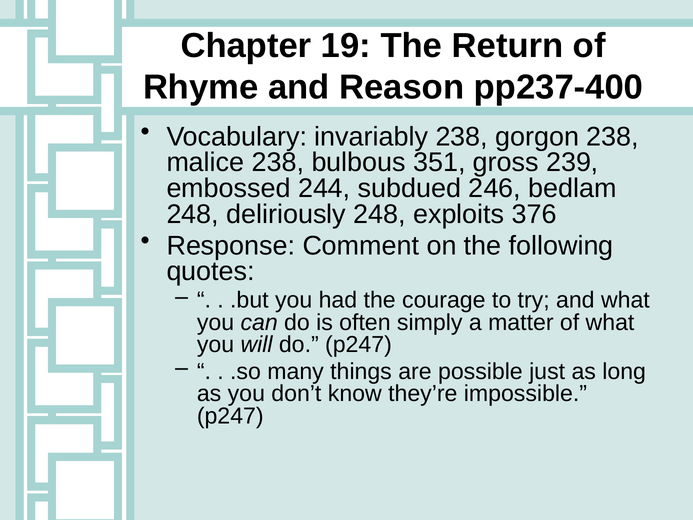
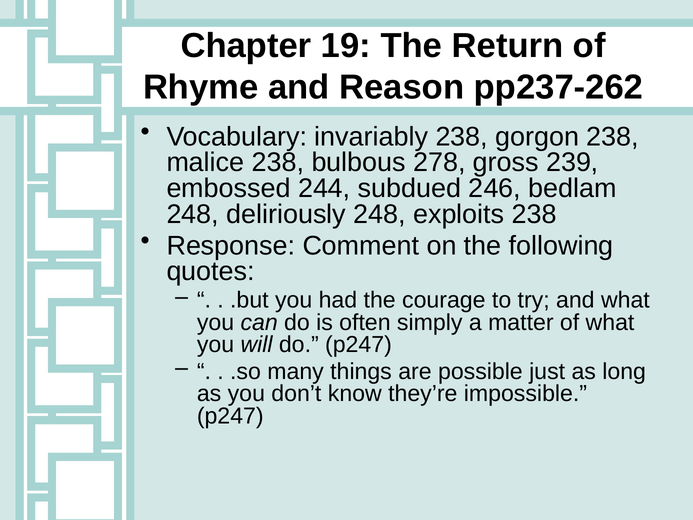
pp237-400: pp237-400 -> pp237-262
351: 351 -> 278
exploits 376: 376 -> 238
